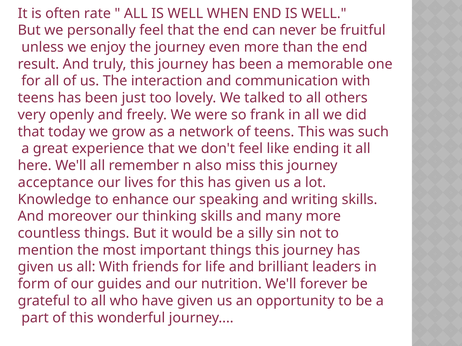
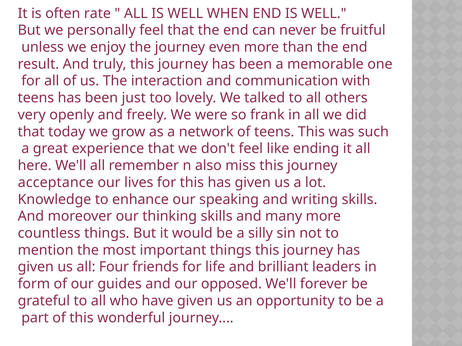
all With: With -> Four
nutrition: nutrition -> opposed
